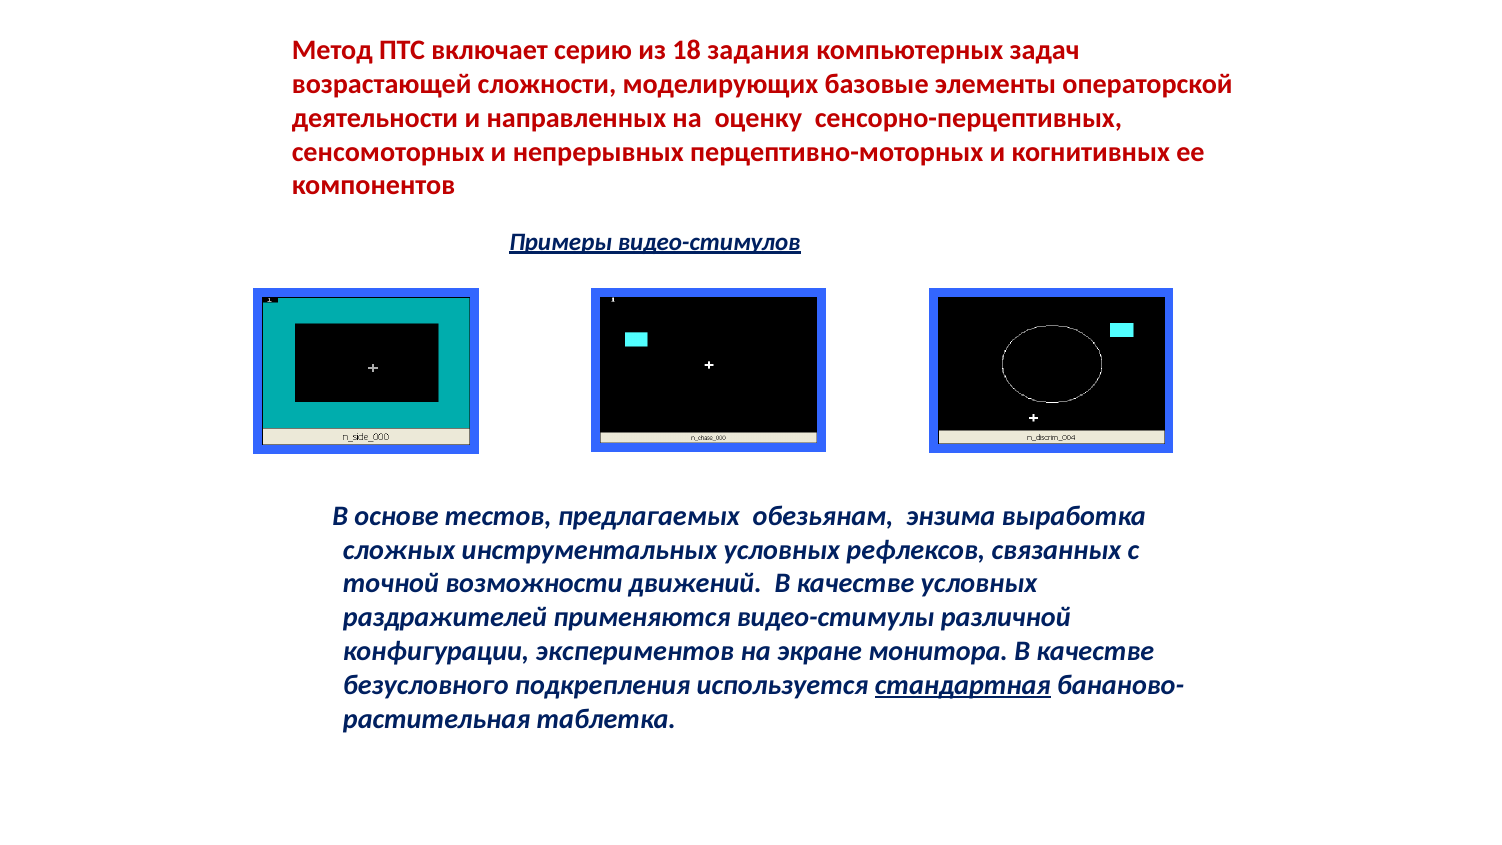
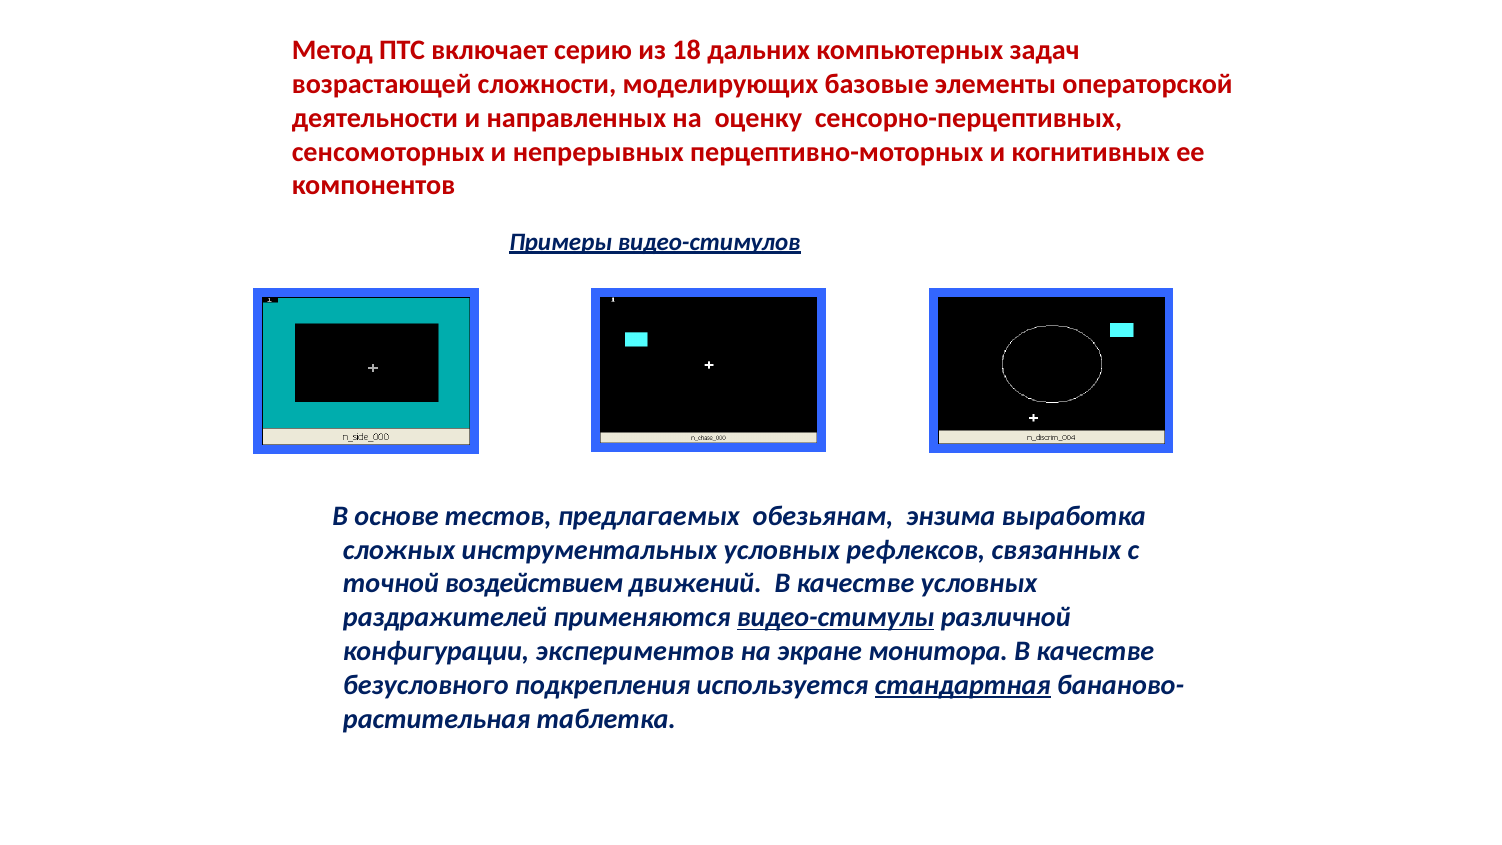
задания: задания -> дальних
возможности: возможности -> воздействием
видео-стимулы underline: none -> present
